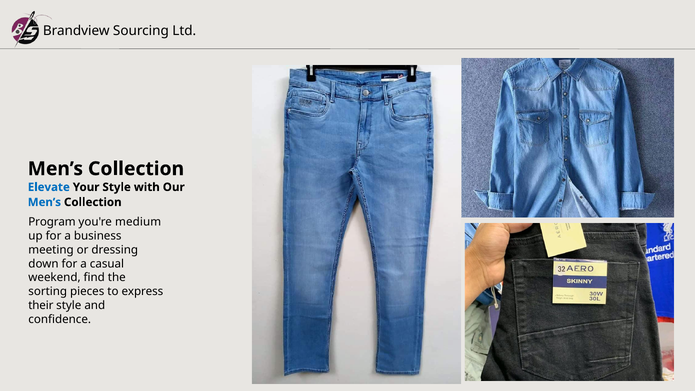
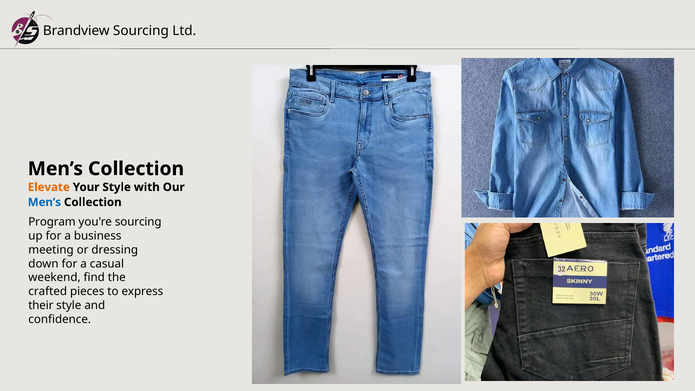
Elevate colour: blue -> orange
you're medium: medium -> sourcing
sorting: sorting -> crafted
